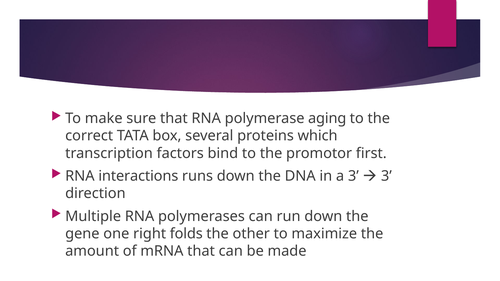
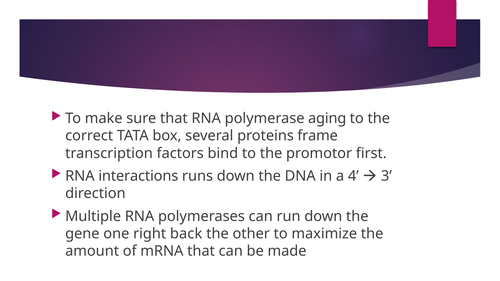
which: which -> frame
a 3: 3 -> 4
folds: folds -> back
